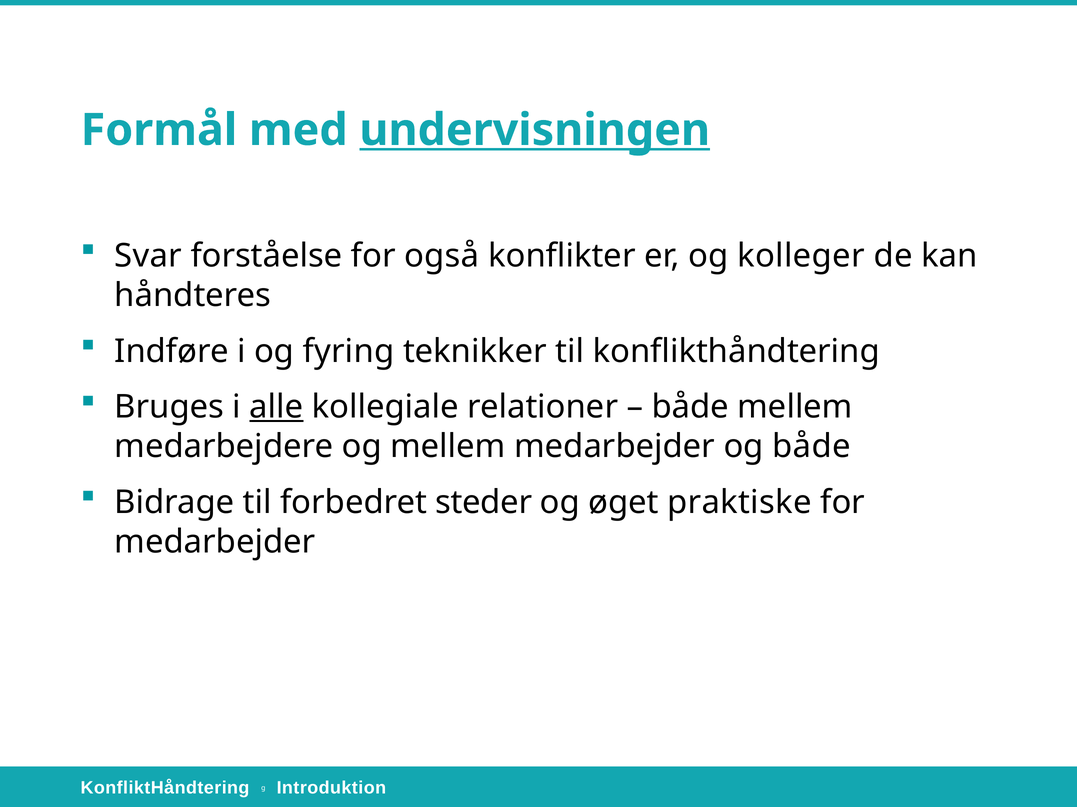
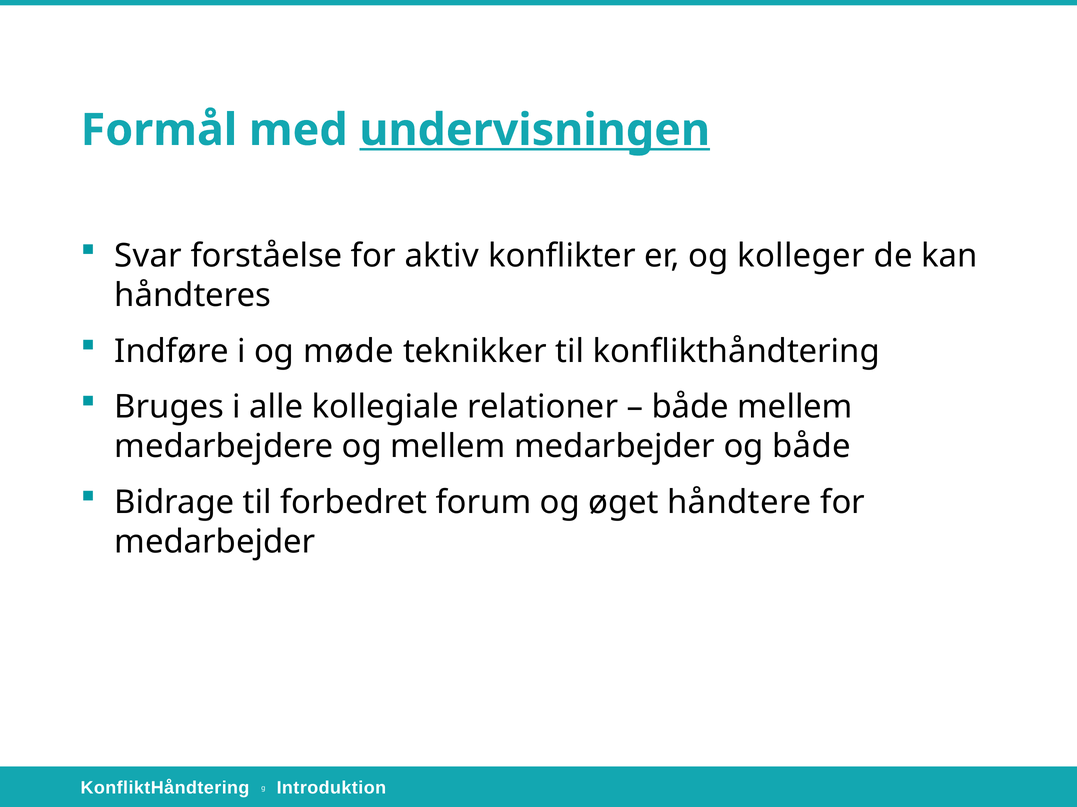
også: også -> aktiv
fyring: fyring -> møde
alle underline: present -> none
steder: steder -> forum
praktiske: praktiske -> håndtere
